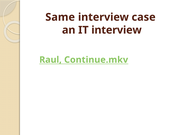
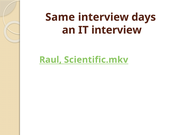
case: case -> days
Continue.mkv: Continue.mkv -> Scientific.mkv
